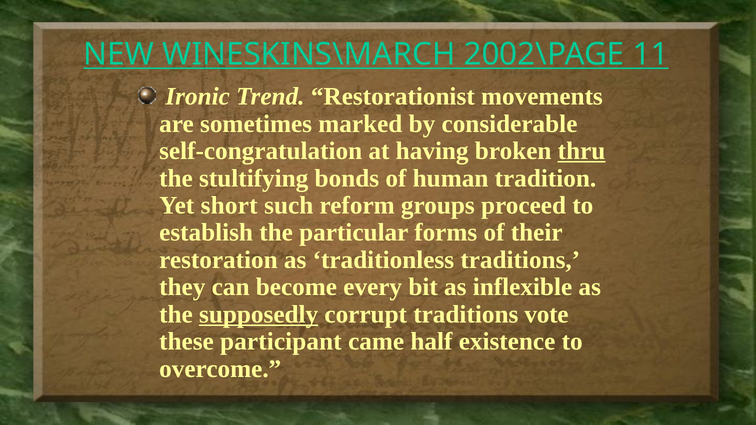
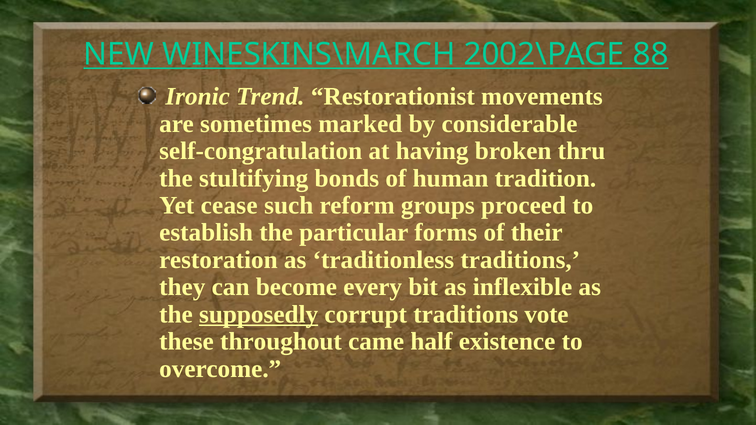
11: 11 -> 88
thru underline: present -> none
short: short -> cease
participant: participant -> throughout
